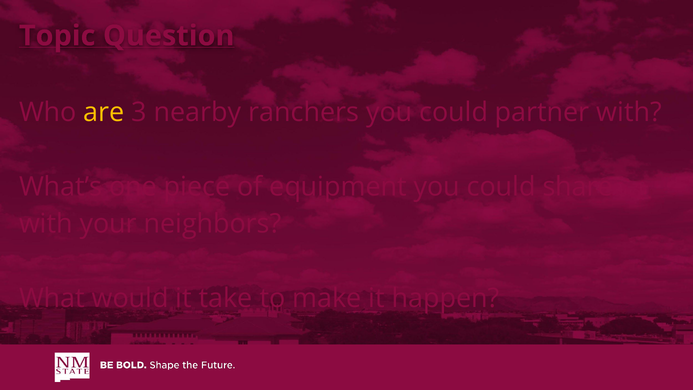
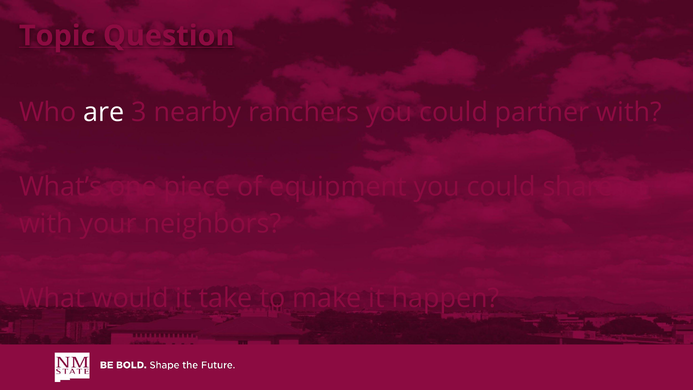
are colour: yellow -> white
